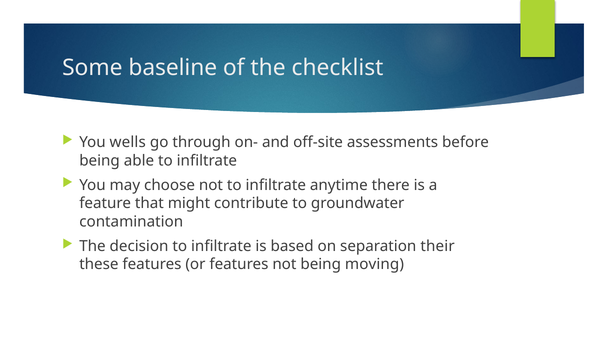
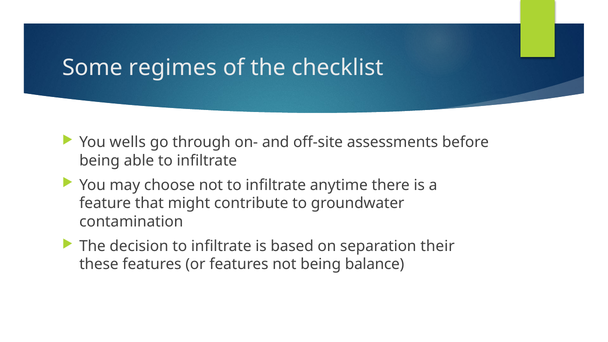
baseline: baseline -> regimes
moving: moving -> balance
